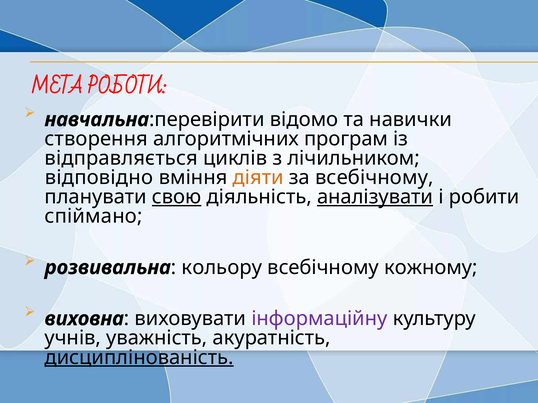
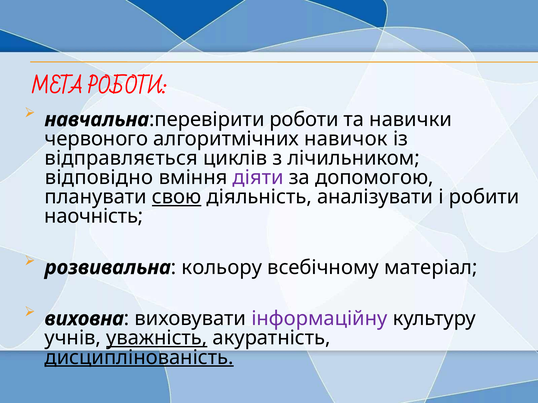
відомо at (304, 120): відомо -> роботи
створення: створення -> червоного
програм: програм -> навичок
діяти colour: orange -> purple
за всебічному: всебічному -> допомогою
аналізувати underline: present -> none
спіймано: спіймано -> наочність
кожному: кожному -> матеріал
уважність underline: none -> present
